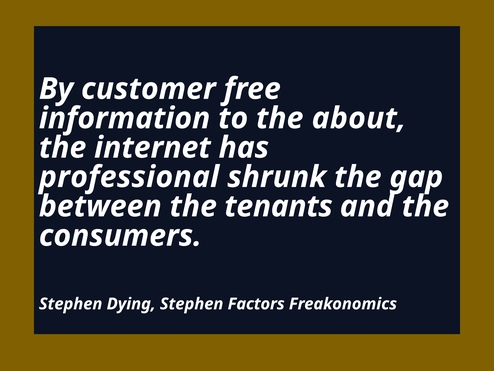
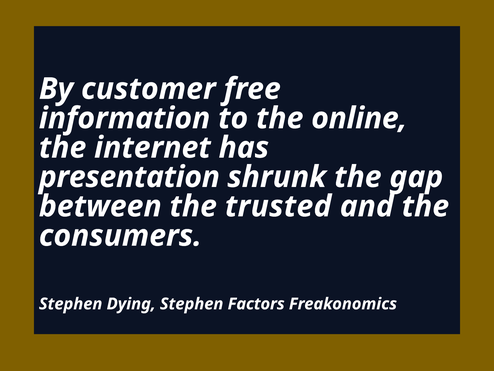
about: about -> online
professional: professional -> presentation
tenants: tenants -> trusted
